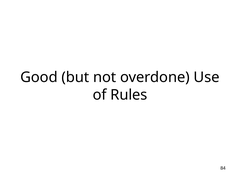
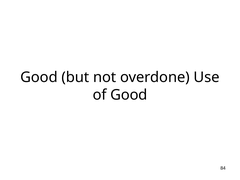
of Rules: Rules -> Good
